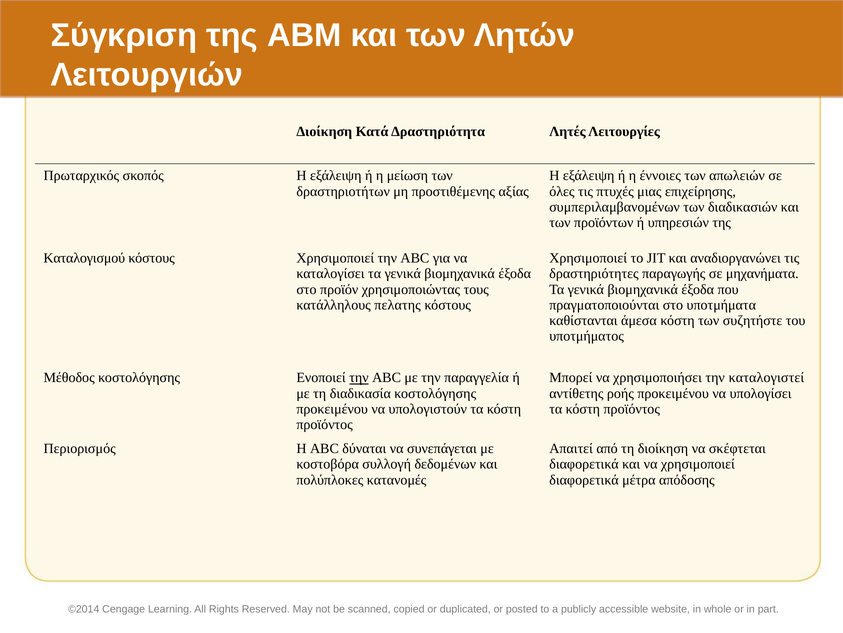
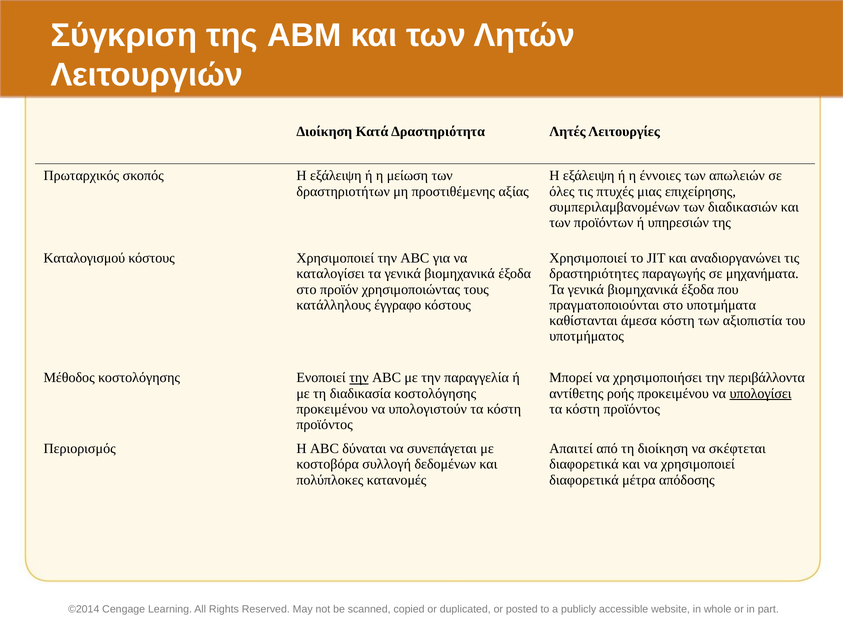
πελατης: πελατης -> έγγραφο
συζητήστε: συζητήστε -> αξιοπιστία
καταλογιστεί: καταλογιστεί -> περιβάλλοντα
υπολογίσει underline: none -> present
